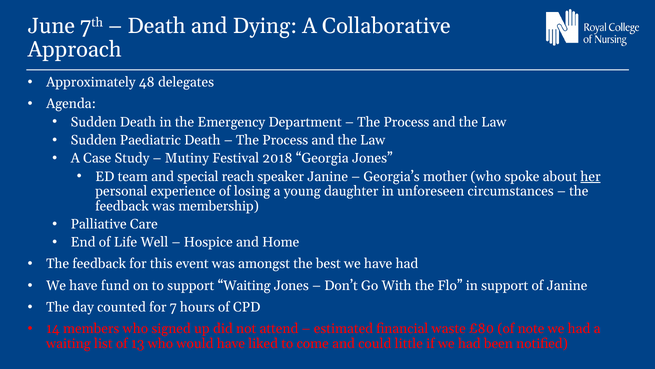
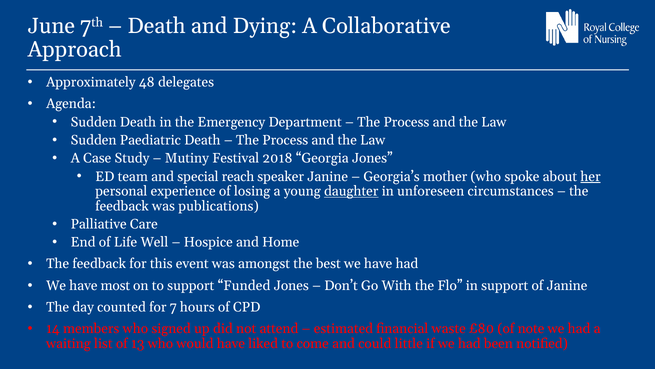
daughter underline: none -> present
membership: membership -> publications
fund: fund -> most
support Waiting: Waiting -> Funded
